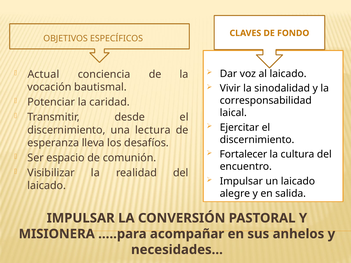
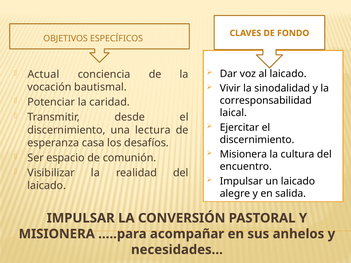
lleva: lleva -> casa
Fortalecer at (243, 154): Fortalecer -> Misionera
